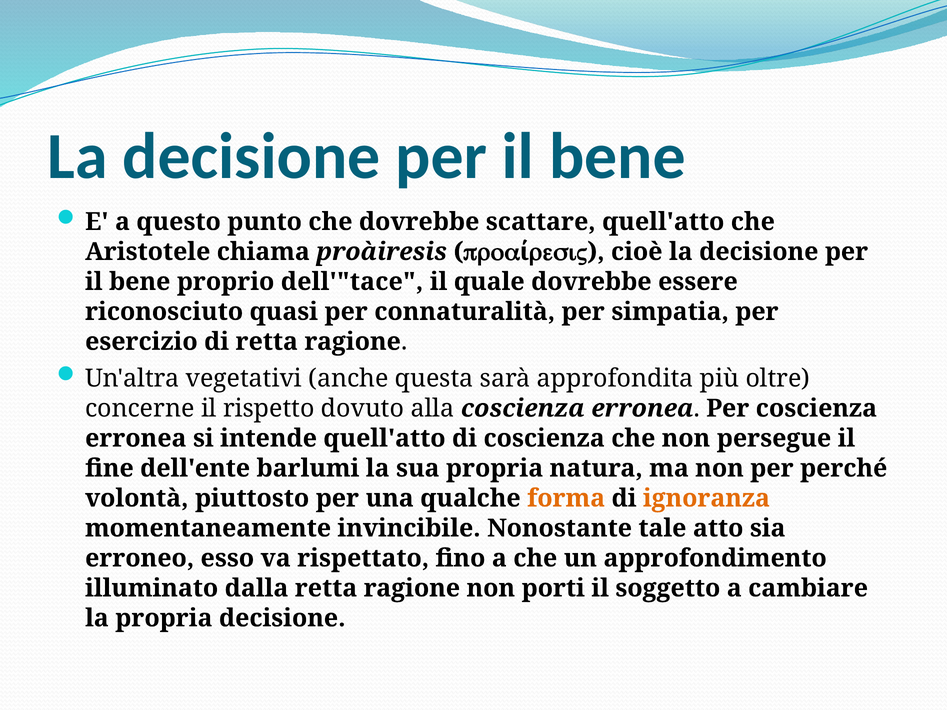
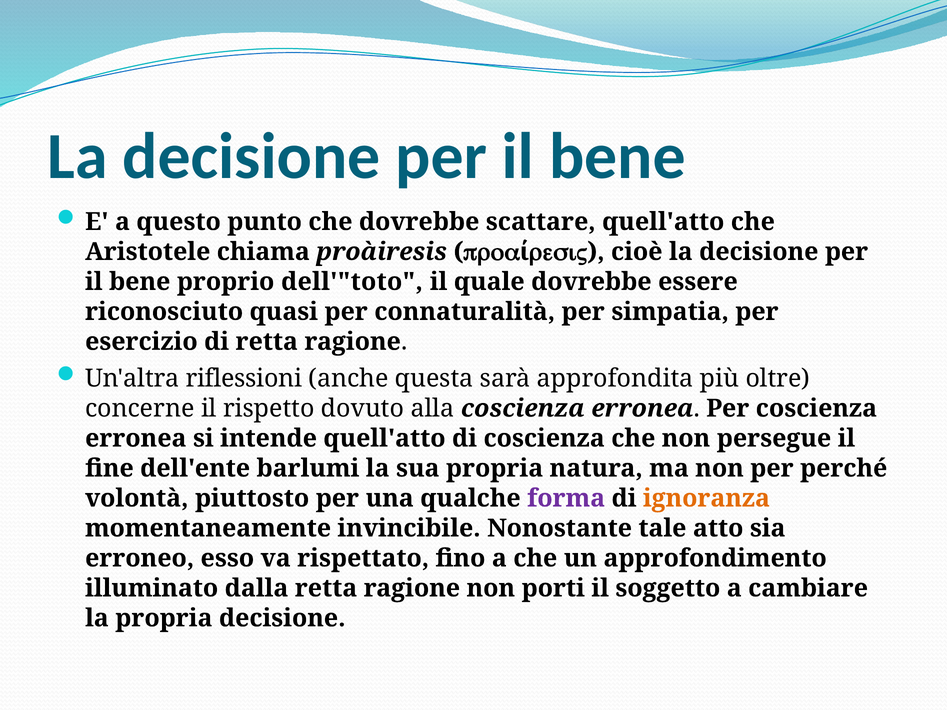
dell'"tace: dell'"tace -> dell'"toto
vegetativi: vegetativi -> riflessioni
forma colour: orange -> purple
